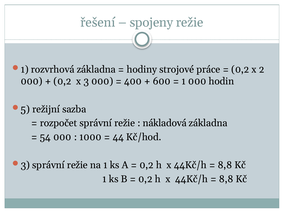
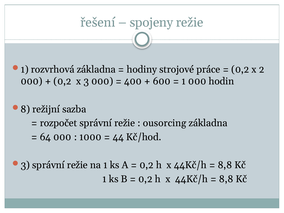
5: 5 -> 8
nákladová: nákladová -> ousorcing
54: 54 -> 64
